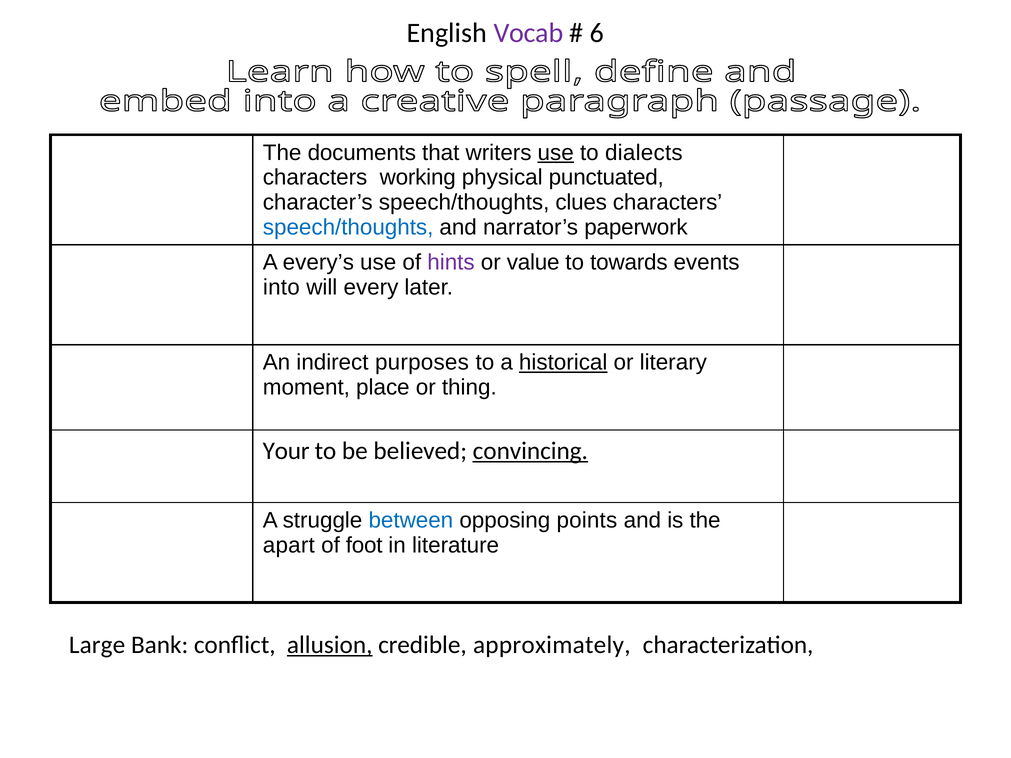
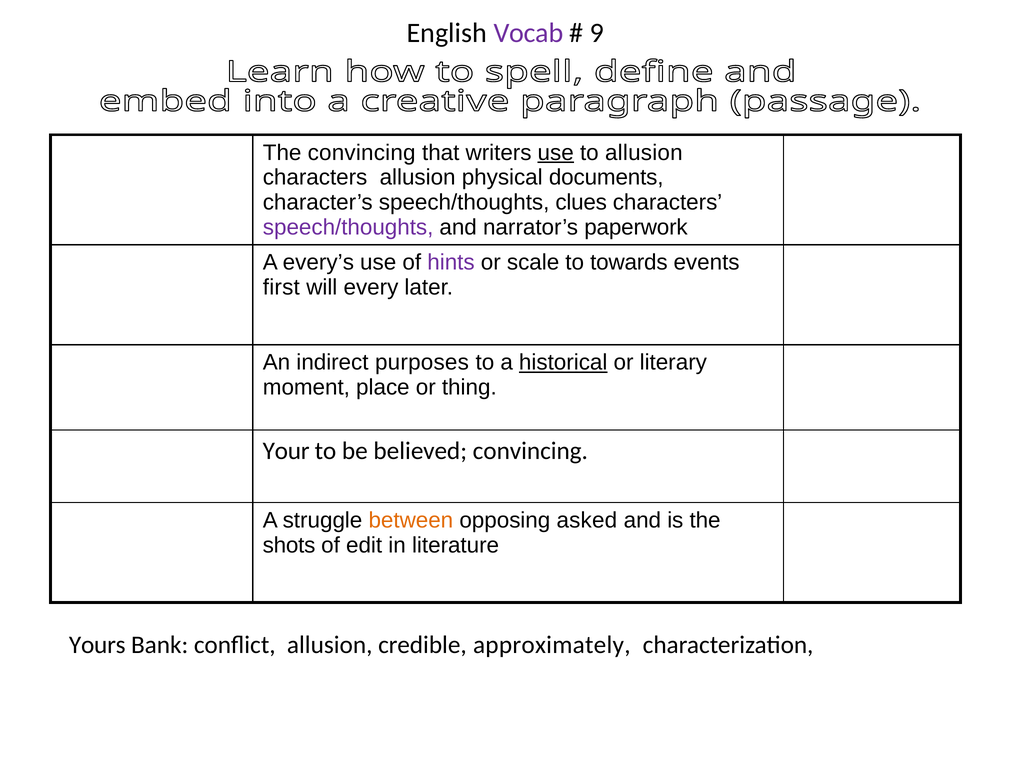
6: 6 -> 9
The documents: documents -> convincing
to dialects: dialects -> allusion
characters working: working -> allusion
punctuated: punctuated -> documents
speech/thoughts at (348, 228) colour: blue -> purple
value: value -> scale
into: into -> first
convincing at (530, 451) underline: present -> none
between colour: blue -> orange
points: points -> asked
apart: apart -> shots
foot: foot -> edit
Large: Large -> Yours
allusion at (330, 645) underline: present -> none
